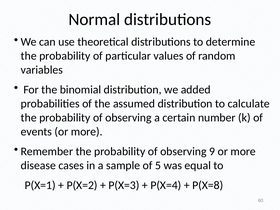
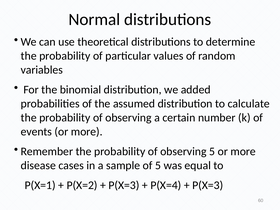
observing 9: 9 -> 5
P(X=8 at (208, 185): P(X=8 -> P(X=3
